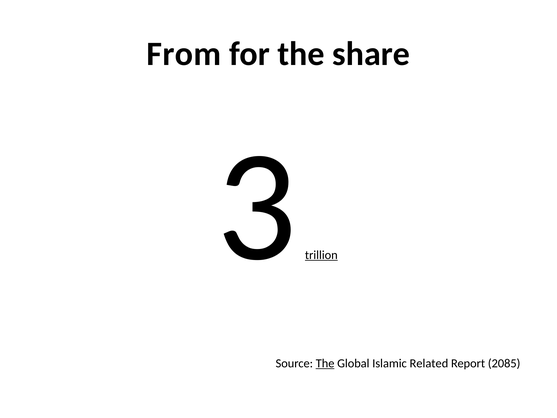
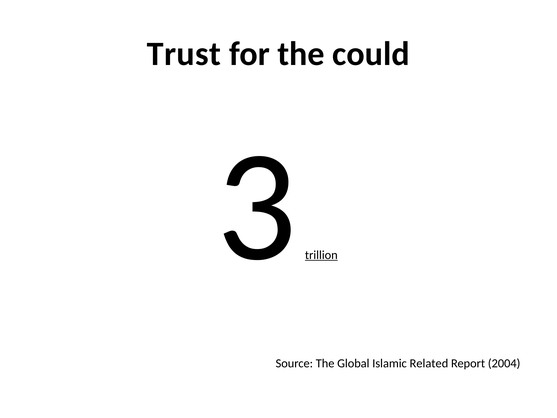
From: From -> Trust
share: share -> could
The at (325, 363) underline: present -> none
2085: 2085 -> 2004
